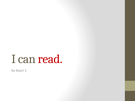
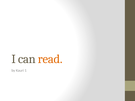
read colour: red -> orange
